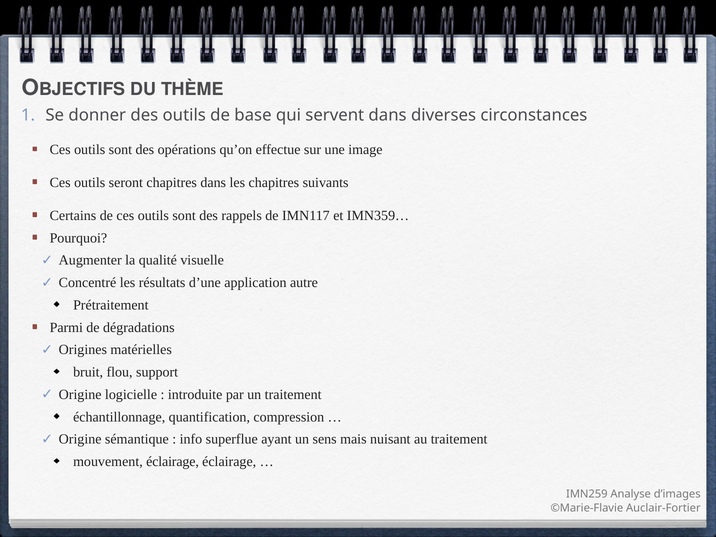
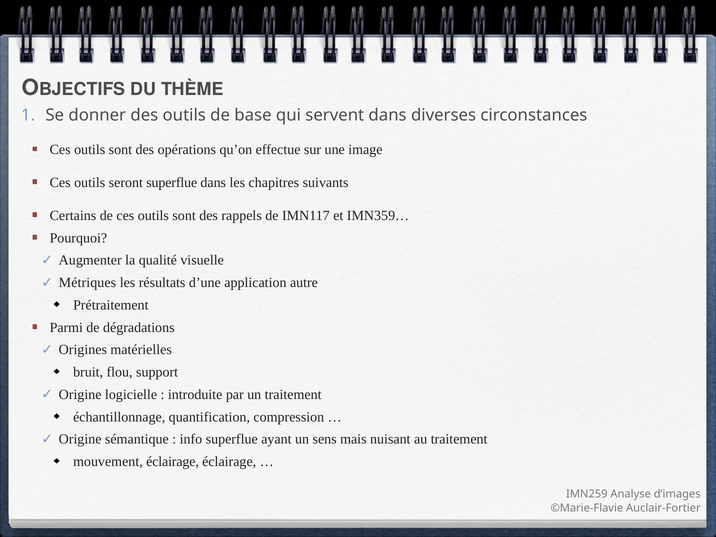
seront chapitres: chapitres -> superflue
Concentré: Concentré -> Métriques
